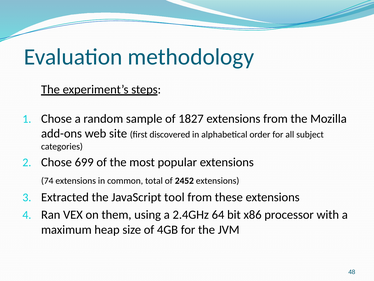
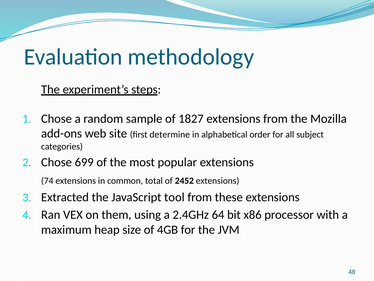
discovered: discovered -> determine
